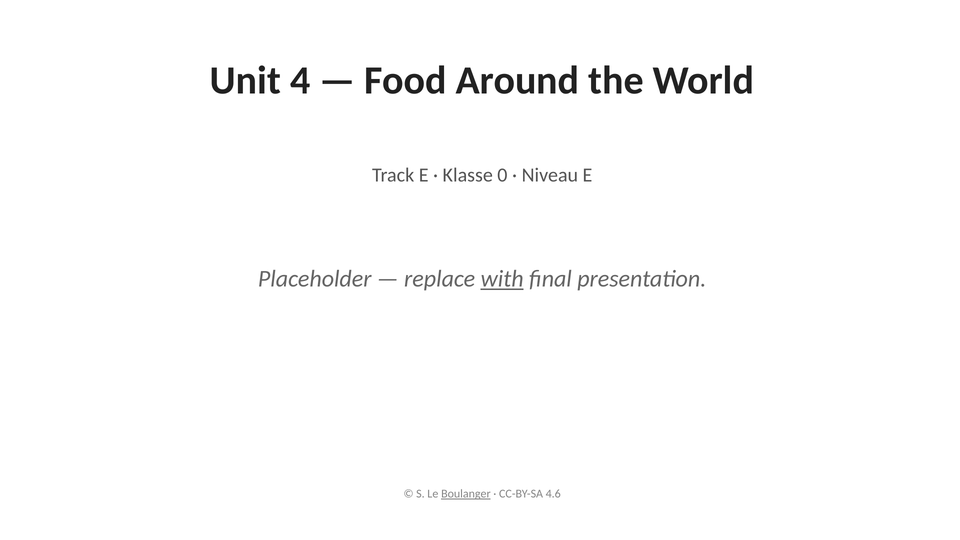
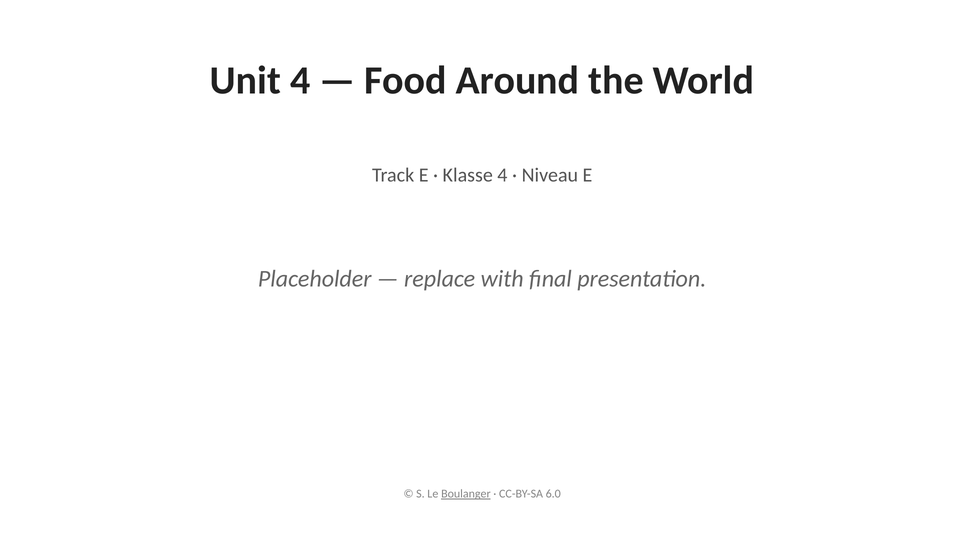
Klasse 0: 0 -> 4
with underline: present -> none
4.6: 4.6 -> 6.0
